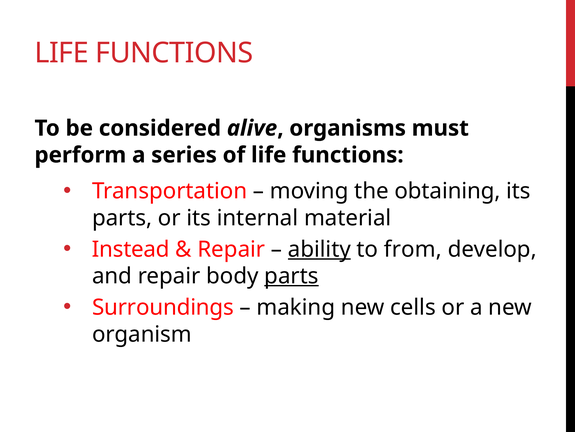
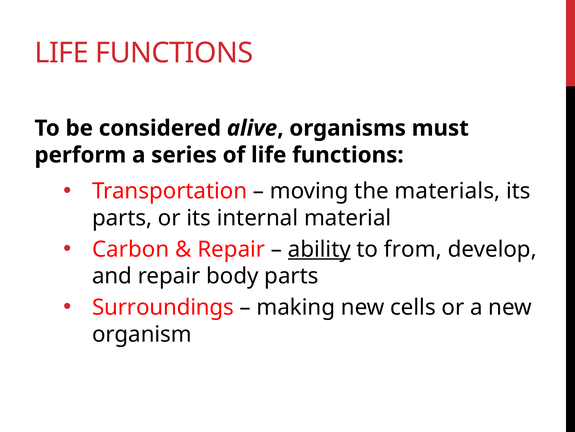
obtaining: obtaining -> materials
Instead: Instead -> Carbon
parts at (291, 276) underline: present -> none
